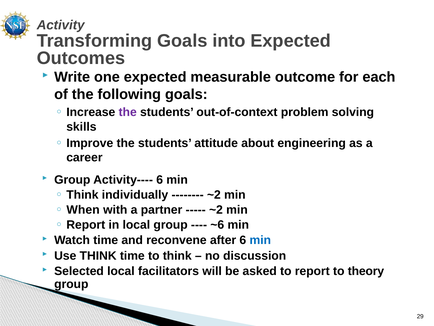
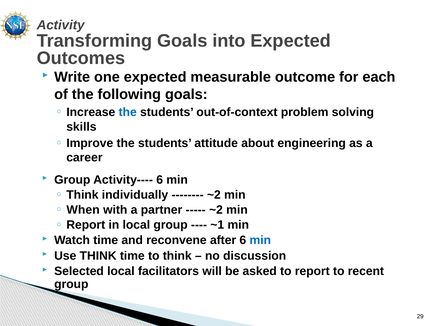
the at (128, 112) colour: purple -> blue
~6: ~6 -> ~1
theory: theory -> recent
